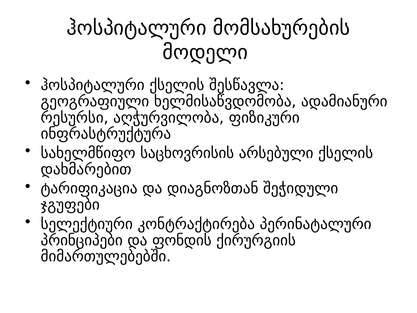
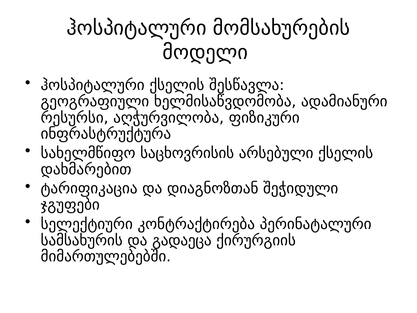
პრინციპები: პრინციპები -> სამსახურის
ფონდის: ფონდის -> გადაეცა
